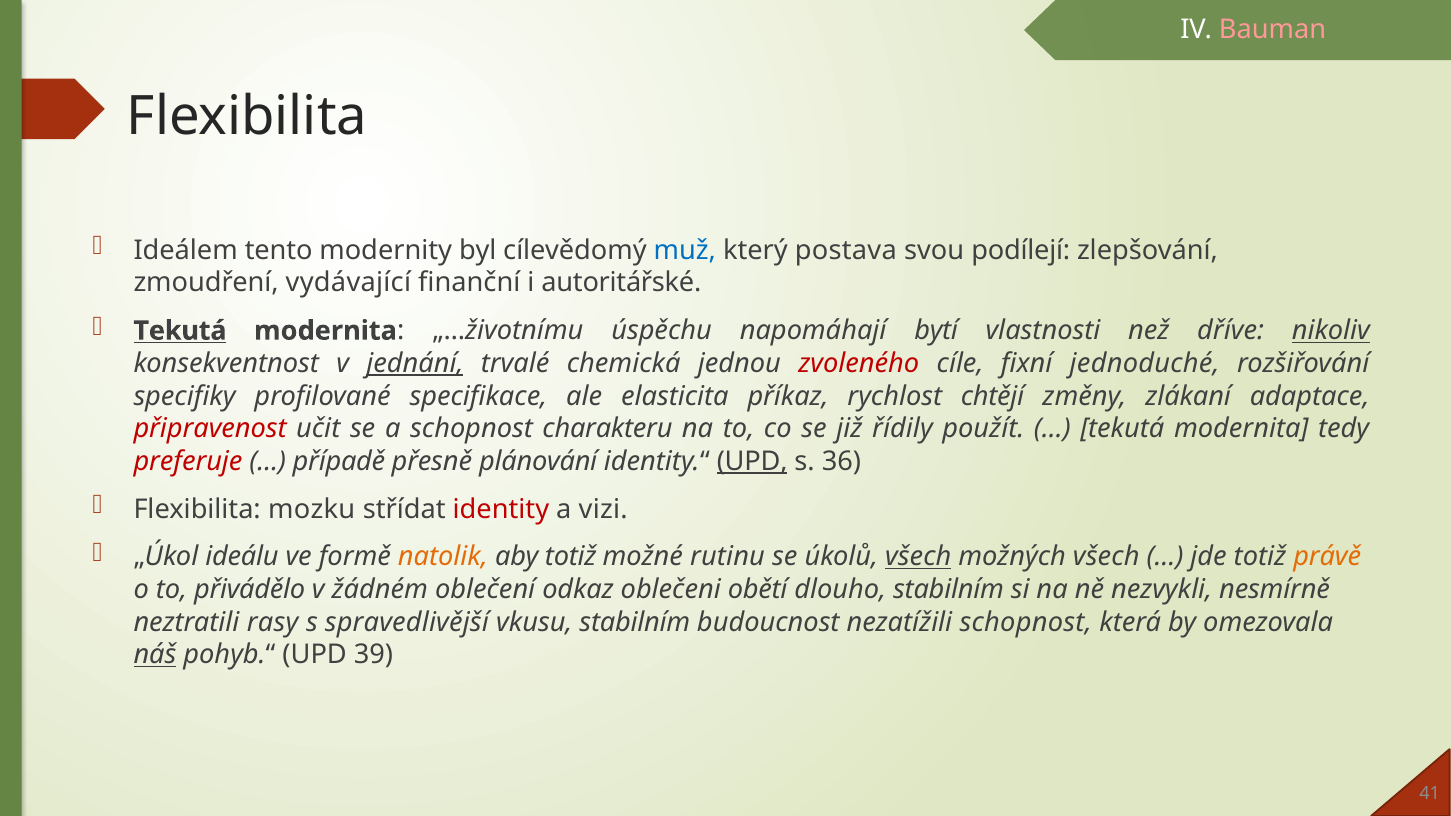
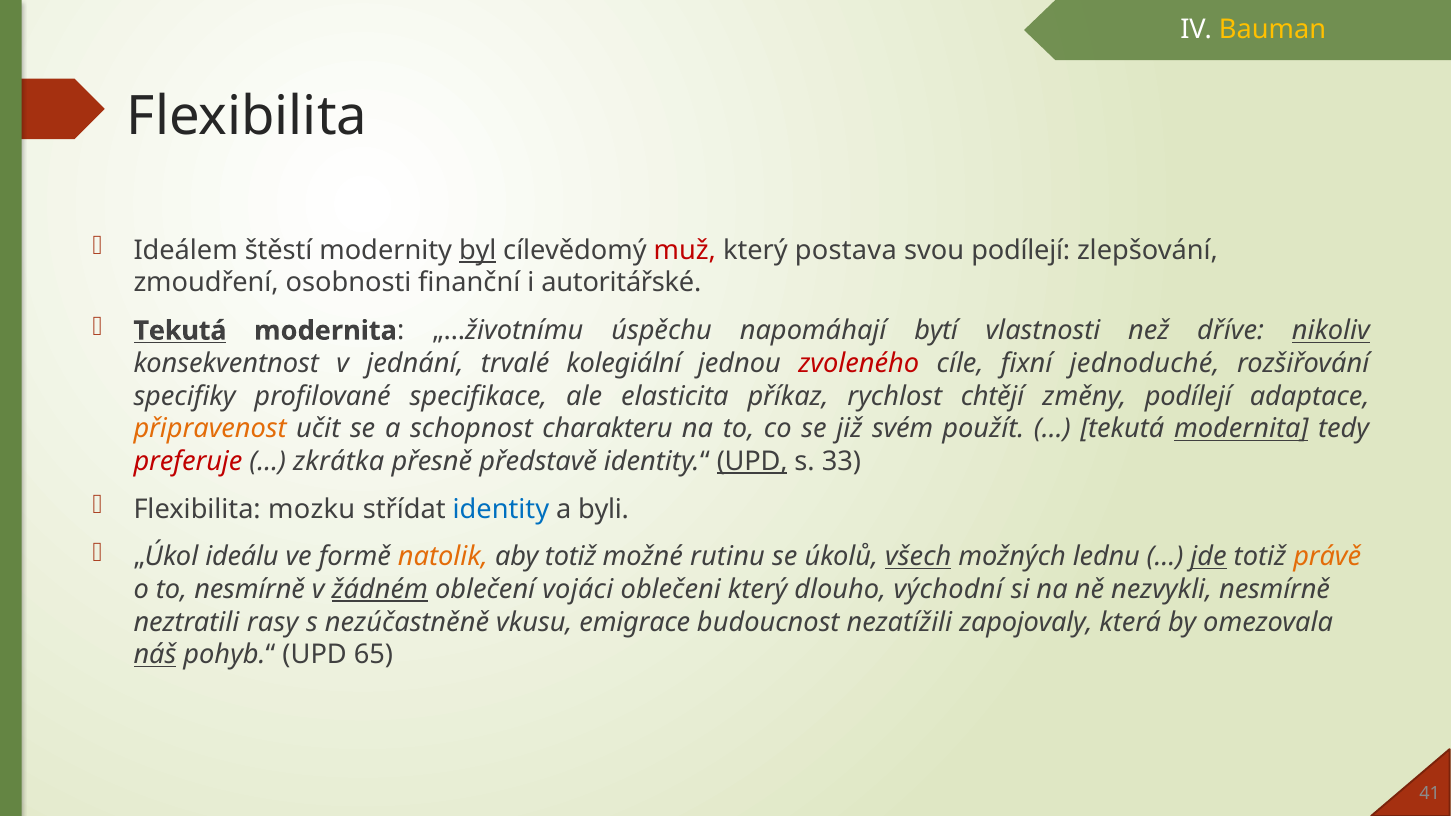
Bauman colour: pink -> yellow
tento: tento -> štěstí
byl underline: none -> present
muž colour: blue -> red
vydávající: vydávající -> osobnosti
jednání underline: present -> none
chemická: chemická -> kolegiální
změny zlákaní: zlákaní -> podílejí
připravenost colour: red -> orange
řídily: řídily -> svém
modernita at (1241, 429) underline: none -> present
případě: případě -> zkrátka
plánování: plánování -> představě
36: 36 -> 33
identity colour: red -> blue
vizi: vizi -> byli
možných všech: všech -> lednu
jde underline: none -> present
to přivádělo: přivádělo -> nesmírně
žádném underline: none -> present
odkaz: odkaz -> vojáci
oblečeni obětí: obětí -> který
dlouho stabilním: stabilním -> východní
spravedlivější: spravedlivější -> nezúčastněně
vkusu stabilním: stabilním -> emigrace
nezatížili schopnost: schopnost -> zapojovaly
39: 39 -> 65
